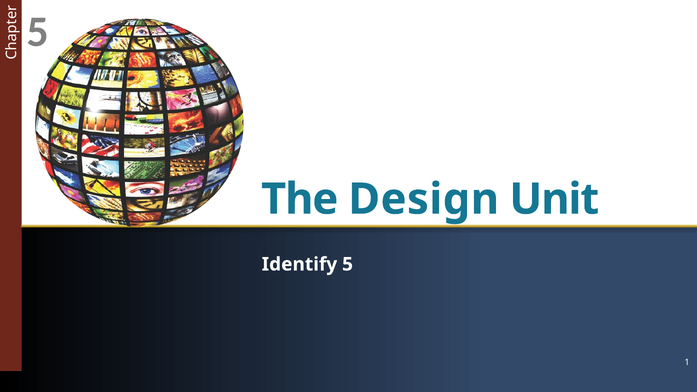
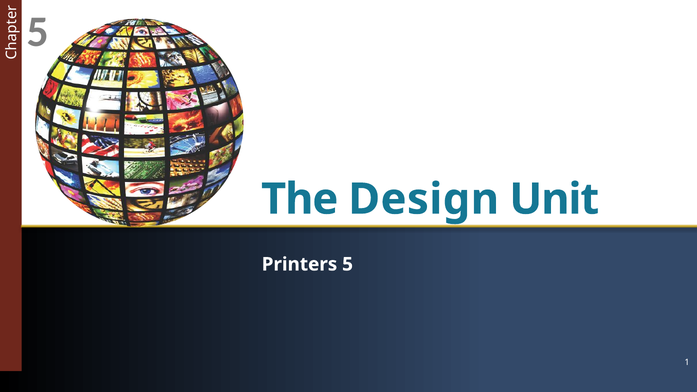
Identify: Identify -> Printers
